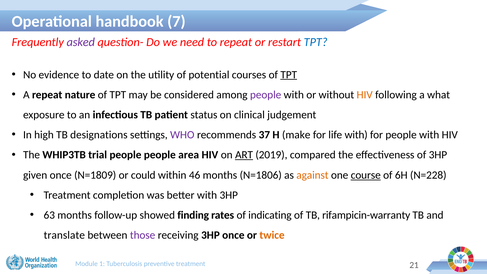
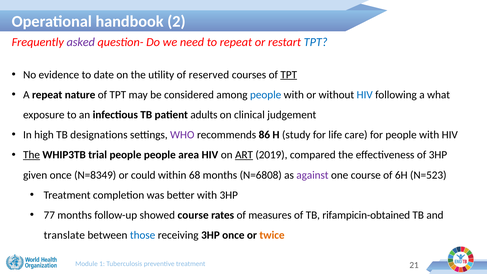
7: 7 -> 2
potential: potential -> reserved
people at (266, 95) colour: purple -> blue
HIV at (365, 95) colour: orange -> blue
status: status -> adults
37: 37 -> 86
make: make -> study
life with: with -> care
The at (32, 155) underline: none -> present
N=1809: N=1809 -> N=8349
46: 46 -> 68
N=1806: N=1806 -> N=6808
against colour: orange -> purple
course at (366, 175) underline: present -> none
N=228: N=228 -> N=523
63: 63 -> 77
showed finding: finding -> course
indicating: indicating -> measures
rifampicin-warranty: rifampicin-warranty -> rifampicin-obtained
those colour: purple -> blue
